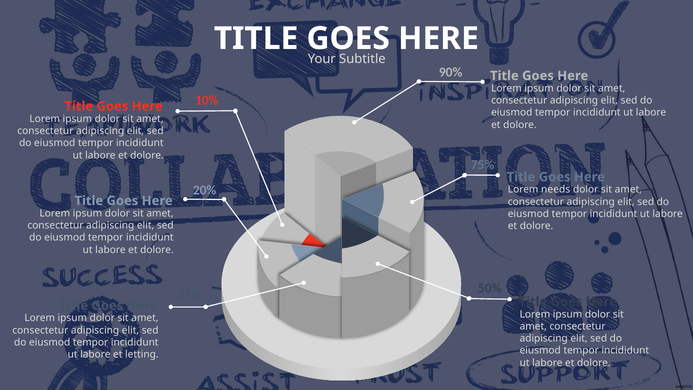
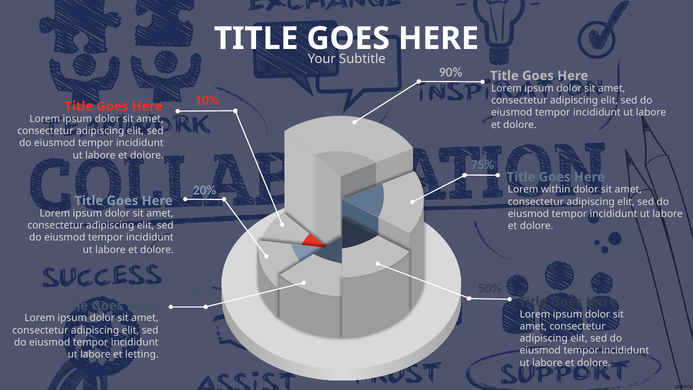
needs: needs -> within
